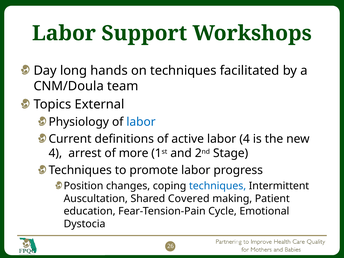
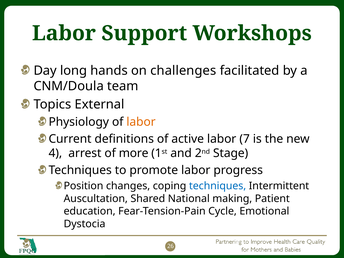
on techniques: techniques -> challenges
labor at (141, 122) colour: blue -> orange
labor 4: 4 -> 7
Covered: Covered -> National
